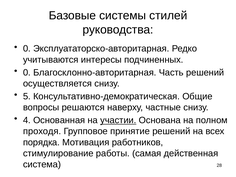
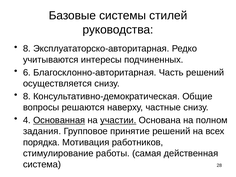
0 at (27, 49): 0 -> 8
0 at (27, 73): 0 -> 6
5 at (27, 96): 5 -> 8
Основанная underline: none -> present
проходя: проходя -> задания
